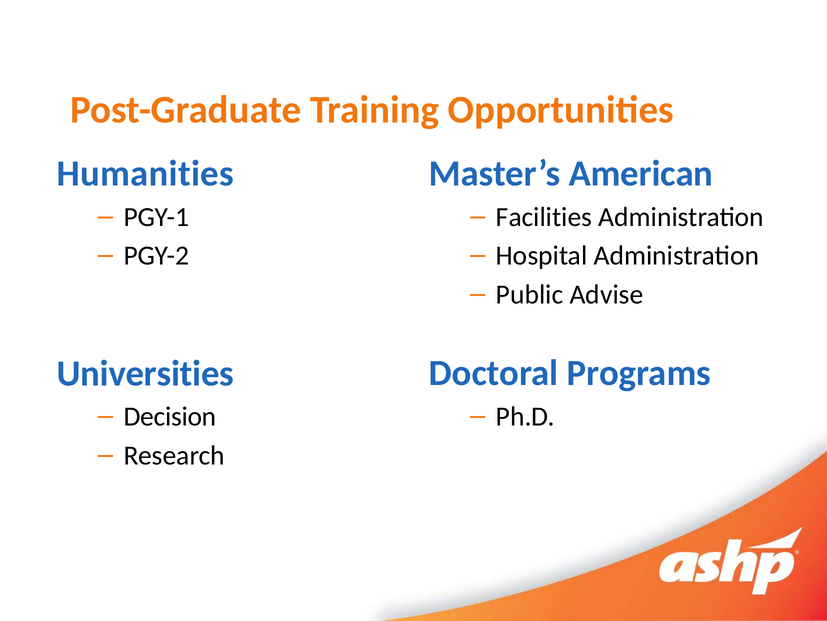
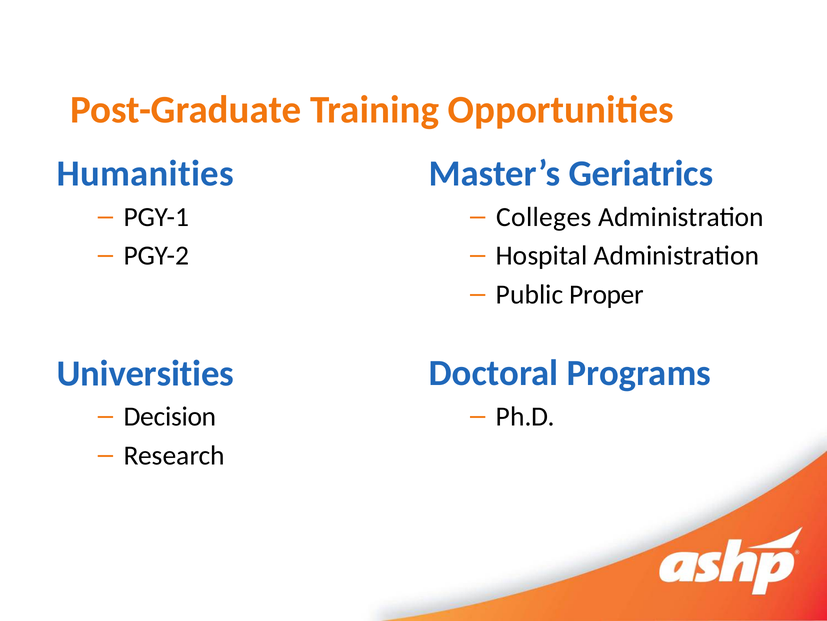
American: American -> Geriatrics
Facilities: Facilities -> Colleges
Advise: Advise -> Proper
